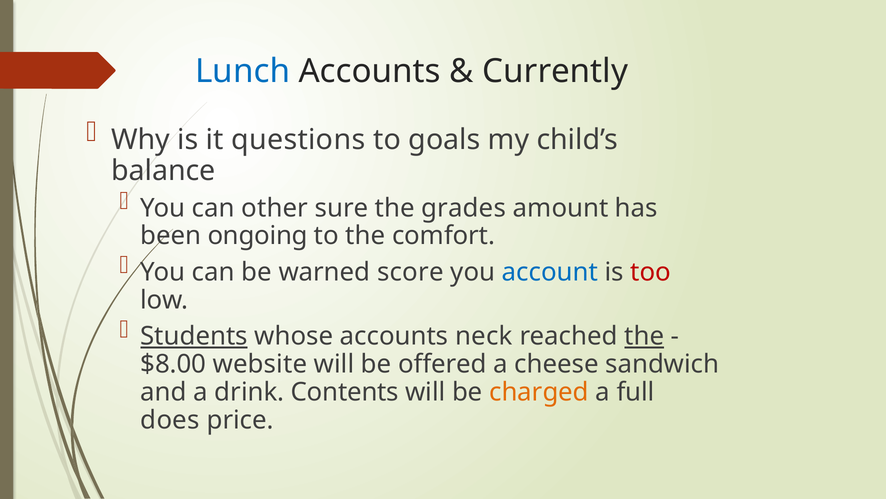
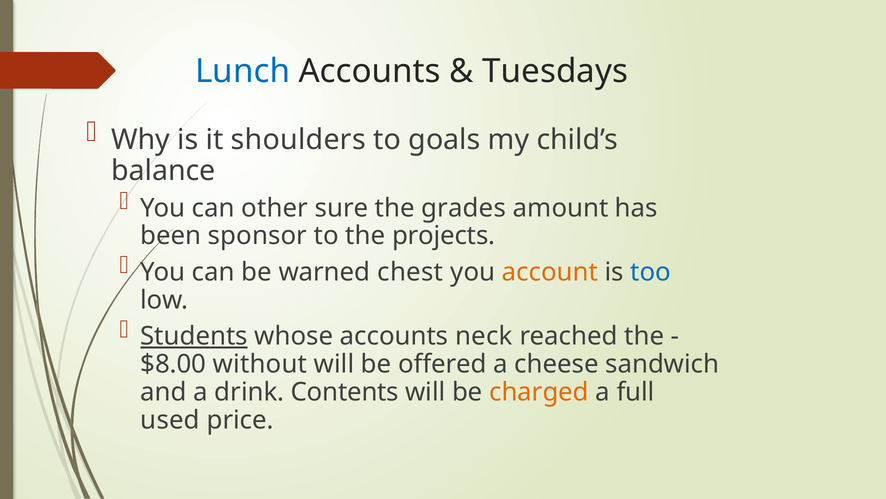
Currently: Currently -> Tuesdays
questions: questions -> shoulders
ongoing: ongoing -> sponsor
comfort: comfort -> projects
score: score -> chest
account colour: blue -> orange
too colour: red -> blue
the at (644, 336) underline: present -> none
website: website -> without
does: does -> used
